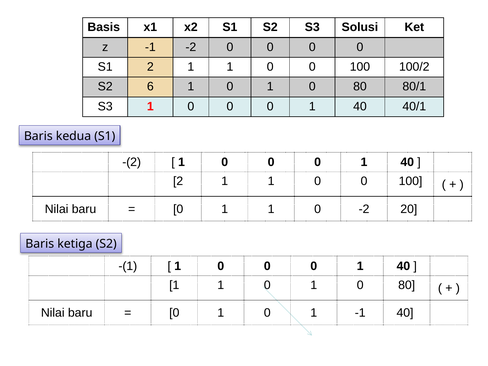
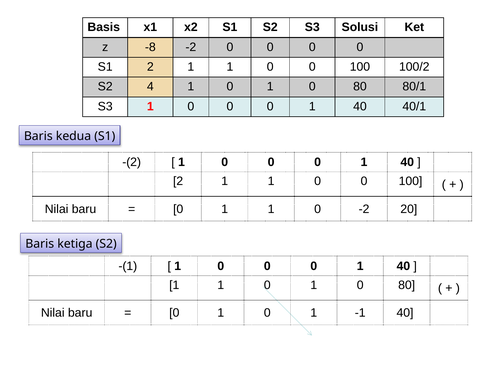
z -1: -1 -> -8
6: 6 -> 4
